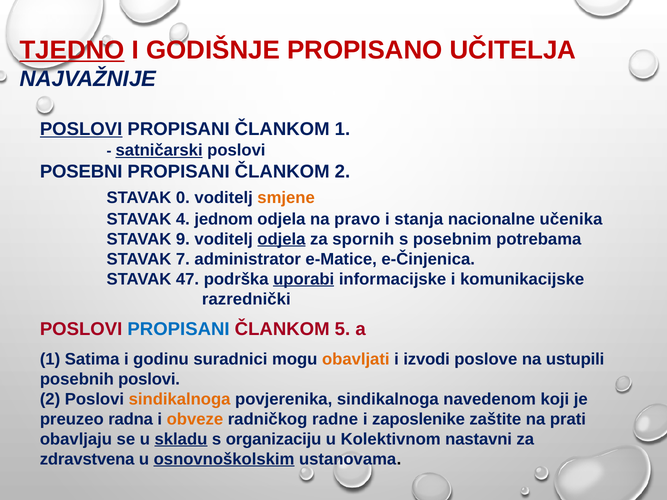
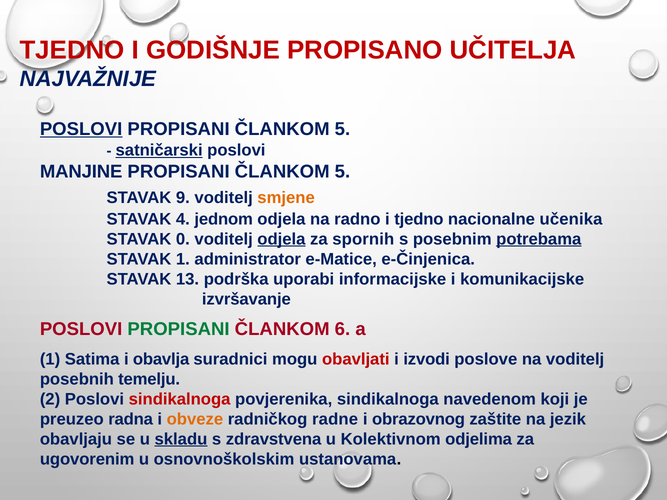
TJEDNO at (72, 50) underline: present -> none
1 at (342, 129): 1 -> 5
POSEBNI: POSEBNI -> MANJINE
2 at (342, 172): 2 -> 5
0: 0 -> 9
pravo: pravo -> radno
i stanja: stanja -> tjedno
9: 9 -> 0
potrebama underline: none -> present
STAVAK 7: 7 -> 1
47: 47 -> 13
uporabi underline: present -> none
razrednički: razrednički -> izvršavanje
PROPISANI at (179, 329) colour: blue -> green
5: 5 -> 6
godinu: godinu -> obavlja
obavljati colour: orange -> red
na ustupili: ustupili -> voditelj
posebnih poslovi: poslovi -> temelju
sindikalnoga at (180, 399) colour: orange -> red
zaposlenike: zaposlenike -> obrazovnog
prati: prati -> jezik
organizaciju: organizaciju -> zdravstvena
nastavni: nastavni -> odjelima
zdravstvena: zdravstvena -> ugovorenim
osnovnoškolskim underline: present -> none
